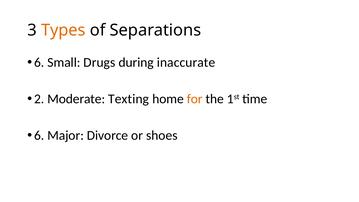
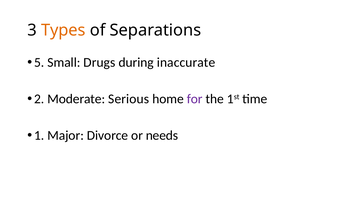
6 at (39, 62): 6 -> 5
Texting: Texting -> Serious
for colour: orange -> purple
6 at (39, 135): 6 -> 1
shoes: shoes -> needs
